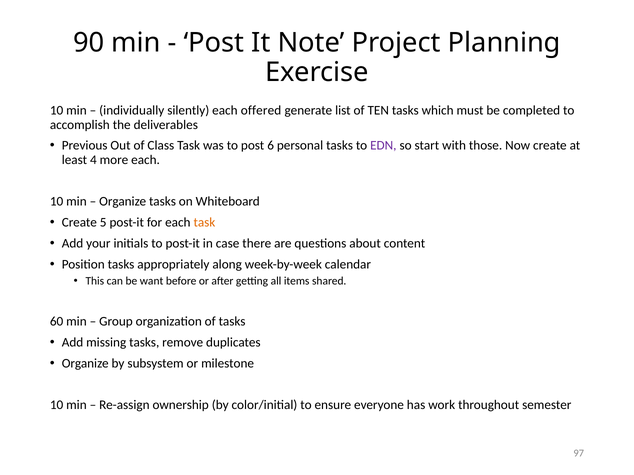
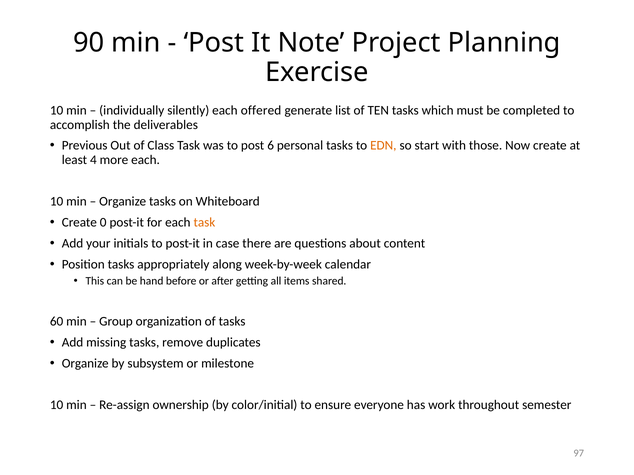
EDN colour: purple -> orange
5: 5 -> 0
want: want -> hand
